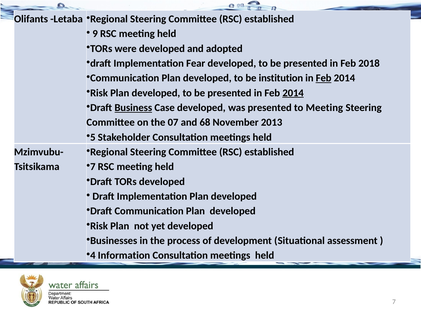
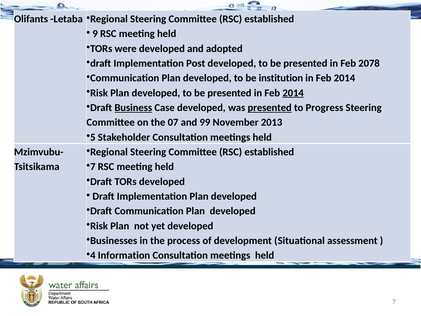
Fear: Fear -> Post
2018: 2018 -> 2078
Feb at (324, 78) underline: present -> none
presented at (270, 108) underline: none -> present
to Meeting: Meeting -> Progress
68: 68 -> 99
